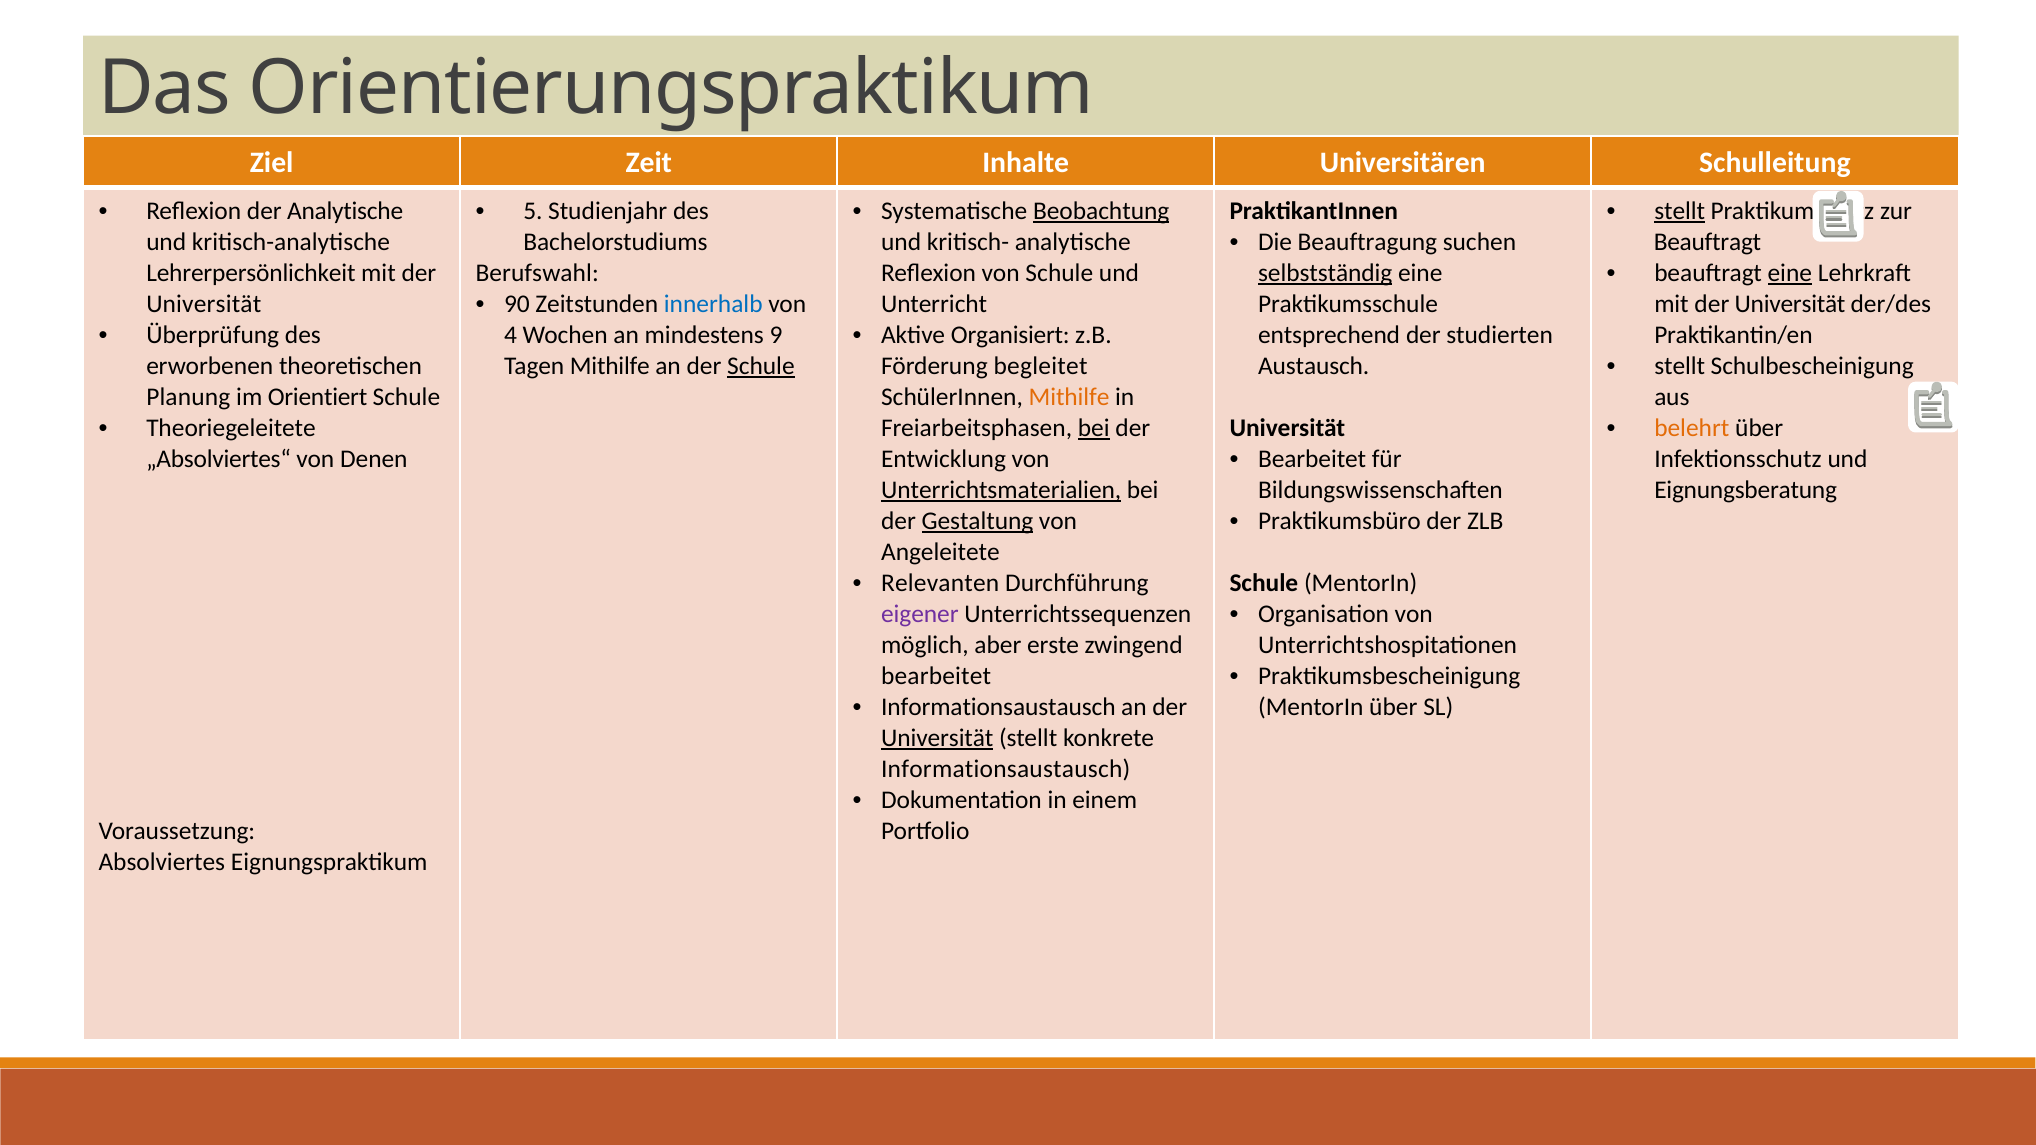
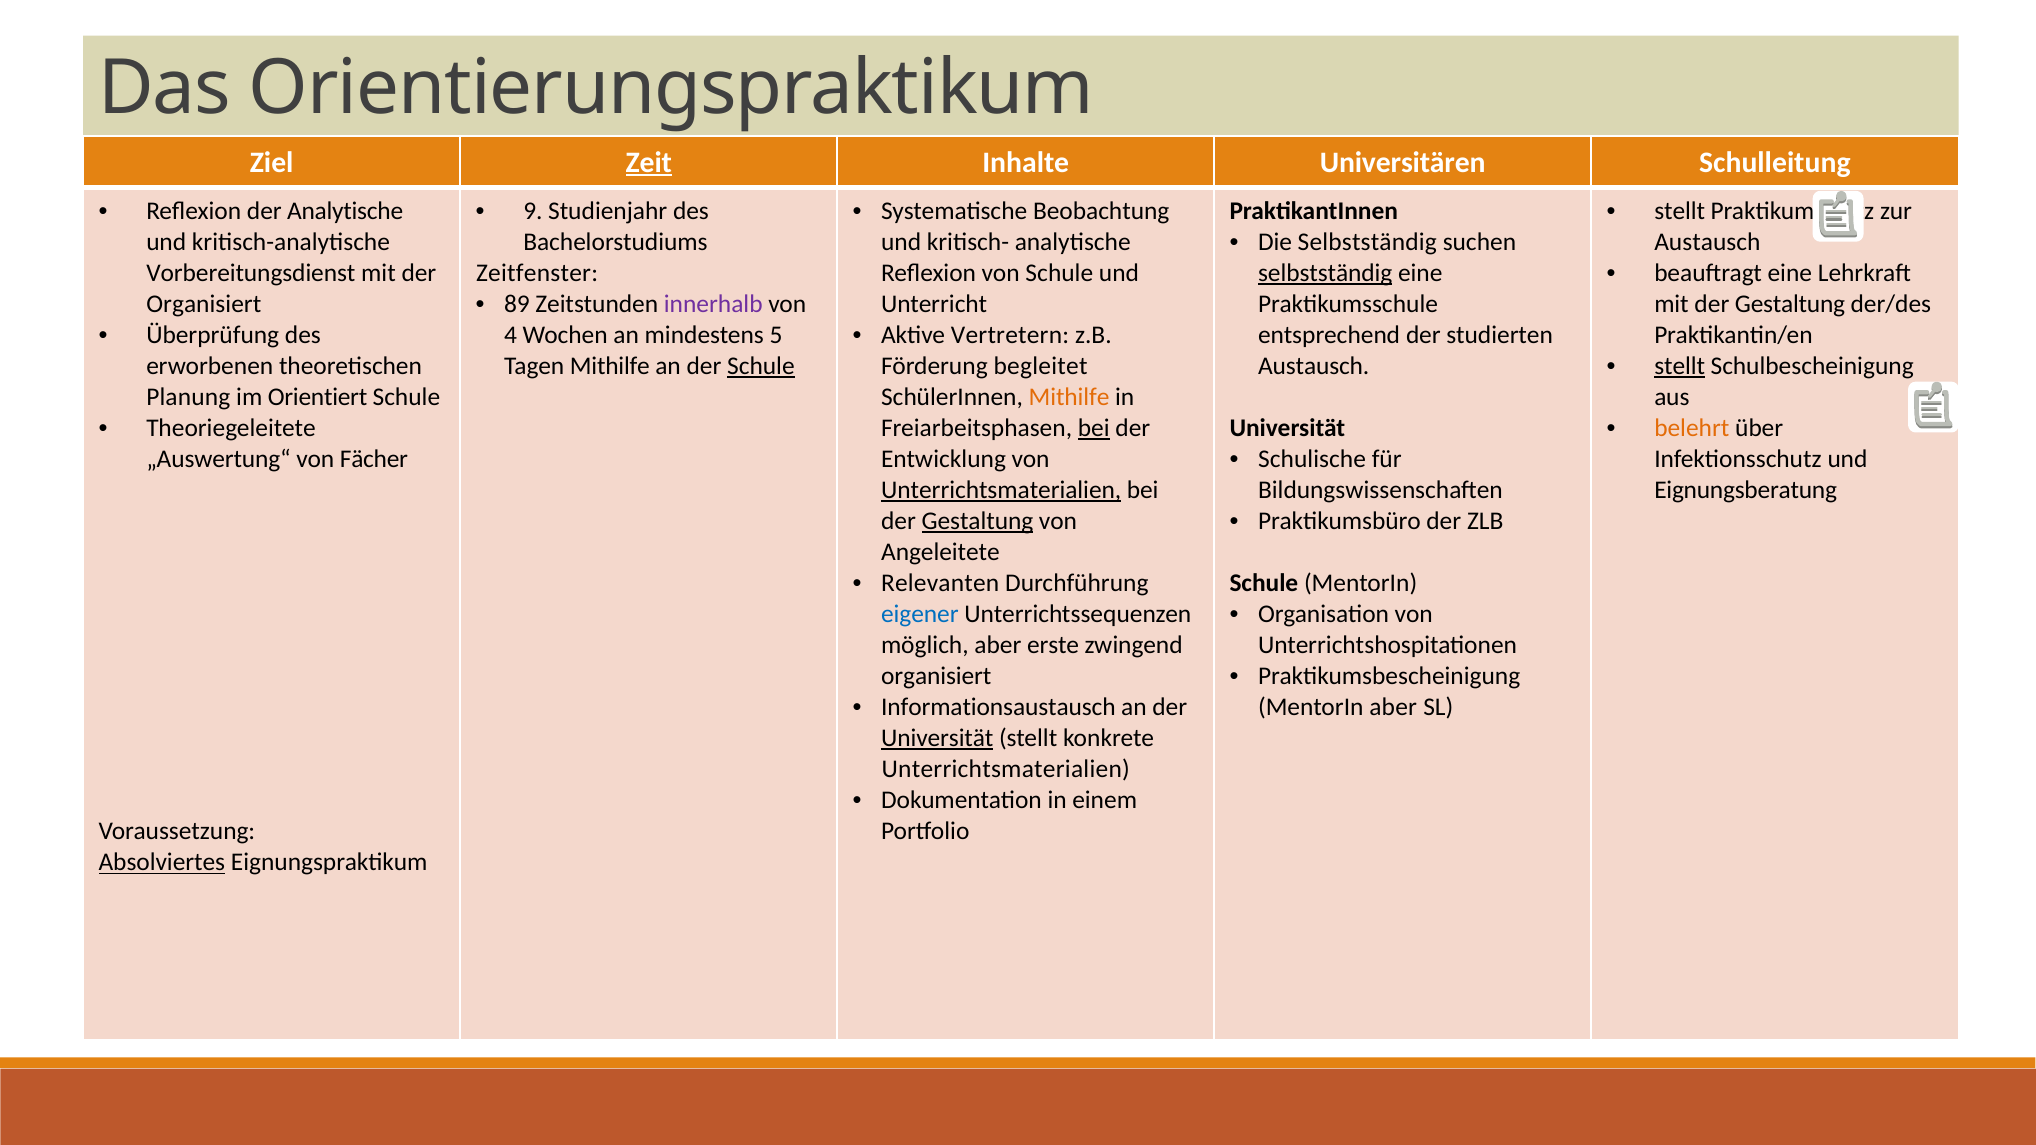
Zeit underline: none -> present
5: 5 -> 9
Beobachtung underline: present -> none
stellt at (1680, 211) underline: present -> none
Die Beauftragung: Beauftragung -> Selbstständig
Beauftragt at (1707, 242): Beauftragt -> Austausch
eine at (1790, 273) underline: present -> none
Lehrerpersönlichkeit: Lehrerpersönlichkeit -> Vorbereitungsdienst
Berufswahl: Berufswahl -> Zeitfenster
90: 90 -> 89
innerhalb colour: blue -> purple
Universität at (204, 304): Universität -> Organisiert
Universität at (1790, 304): Universität -> Gestaltung
Organisiert: Organisiert -> Vertretern
9: 9 -> 5
stellt at (1680, 366) underline: none -> present
Bearbeitet at (1312, 459): Bearbeitet -> Schulische
„Absolviertes“: „Absolviertes“ -> „Auswertung“
Denen: Denen -> Fächer
eigener colour: purple -> blue
bearbeitet at (936, 676): bearbeitet -> organisiert
MentorIn über: über -> aber
Informationsaustausch at (1006, 769): Informationsaustausch -> Unterrichtsmaterialien
Absolviertes underline: none -> present
